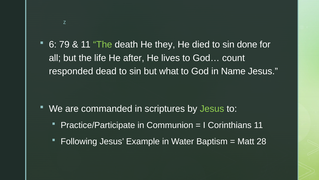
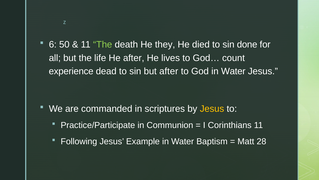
79: 79 -> 50
responded: responded -> experience
but what: what -> after
God in Name: Name -> Water
Jesus at (212, 109) colour: light green -> yellow
